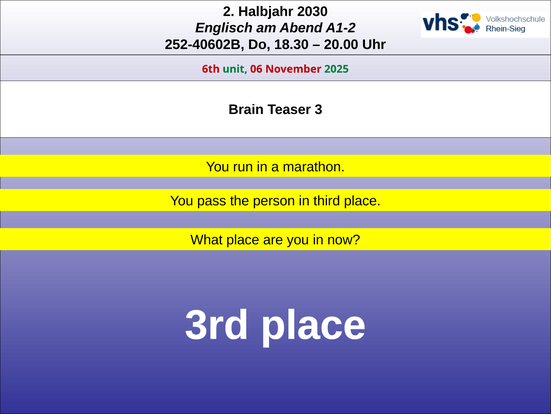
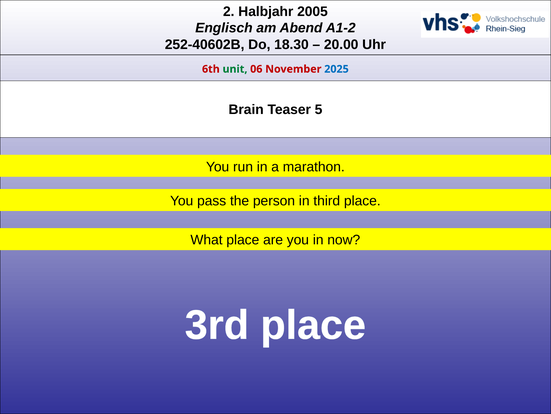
2030: 2030 -> 2005
2025 colour: green -> blue
3: 3 -> 5
